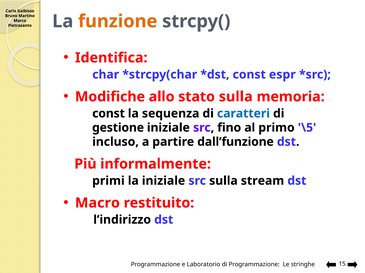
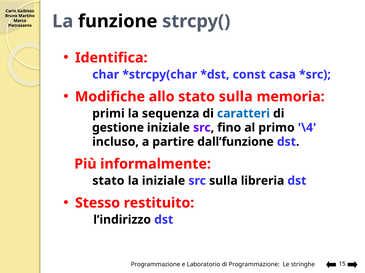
funzione colour: orange -> black
espr: espr -> casa
const at (109, 114): const -> primi
\5: \5 -> \4
primi at (108, 181): primi -> stato
stream: stream -> libreria
Macro: Macro -> Stesso
